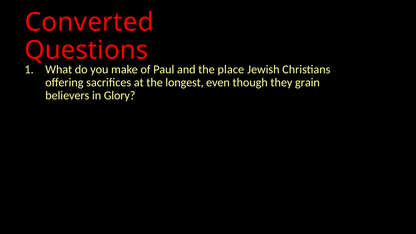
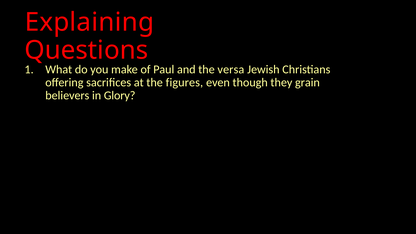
Converted: Converted -> Explaining
place: place -> versa
longest: longest -> figures
